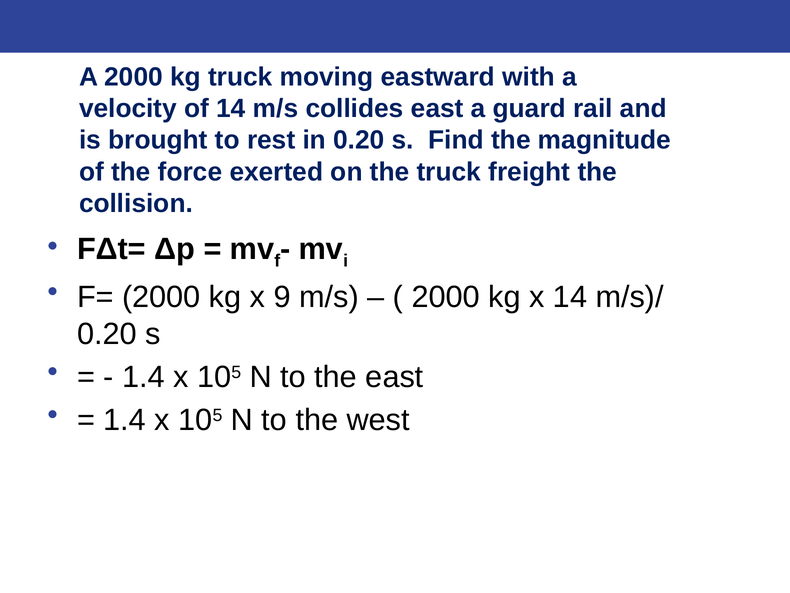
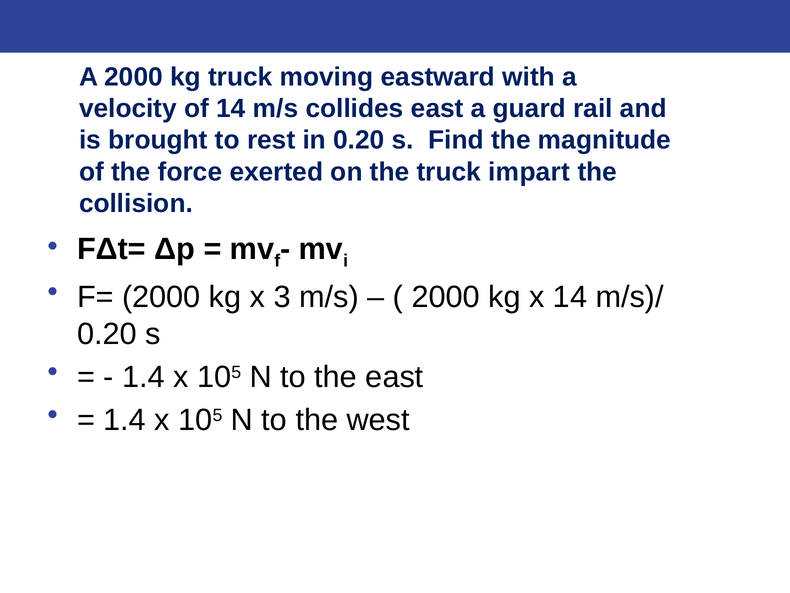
freight: freight -> impart
9: 9 -> 3
